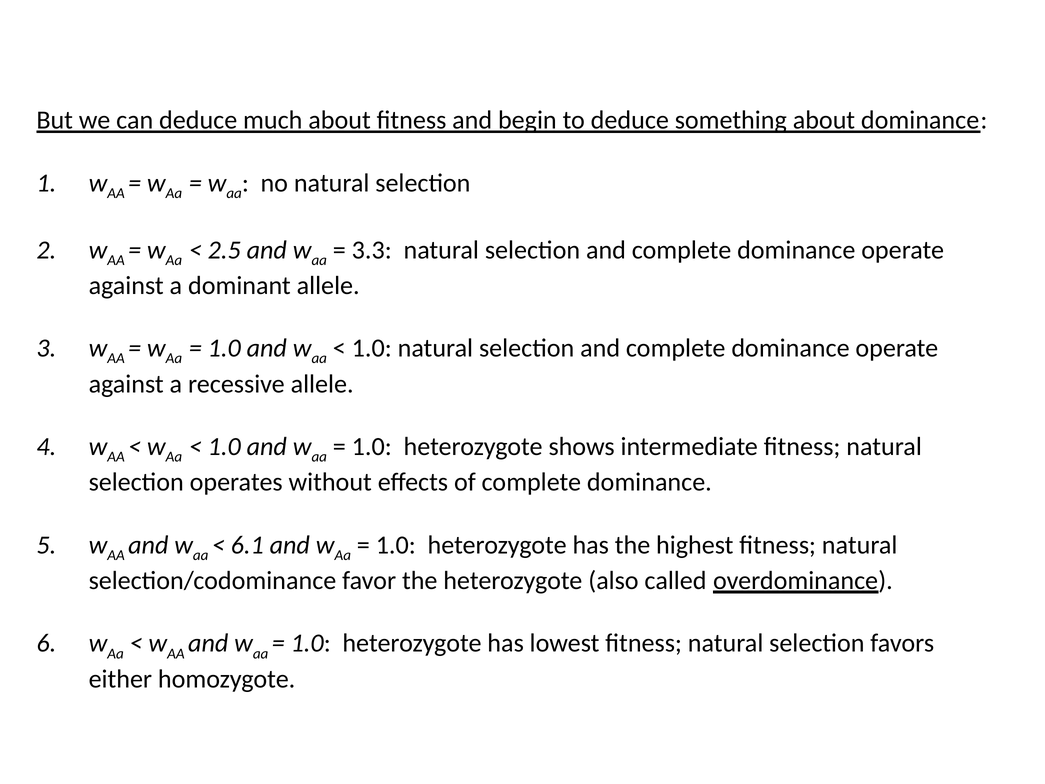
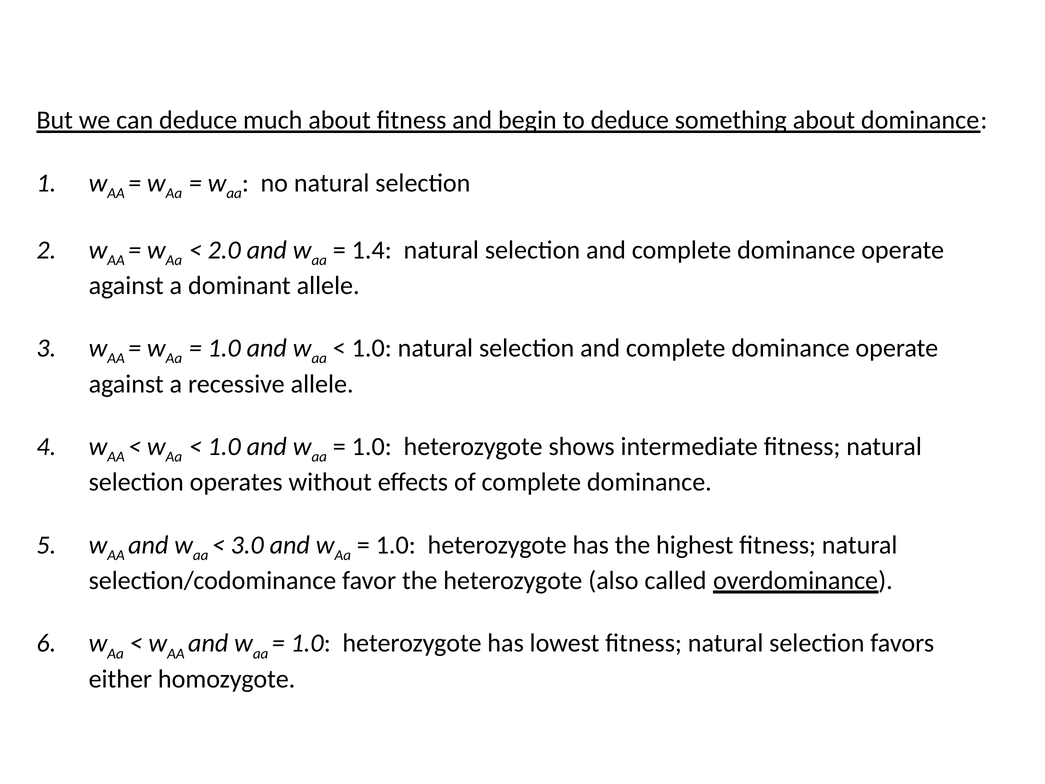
2.5: 2.5 -> 2.0
3.3: 3.3 -> 1.4
6.1: 6.1 -> 3.0
